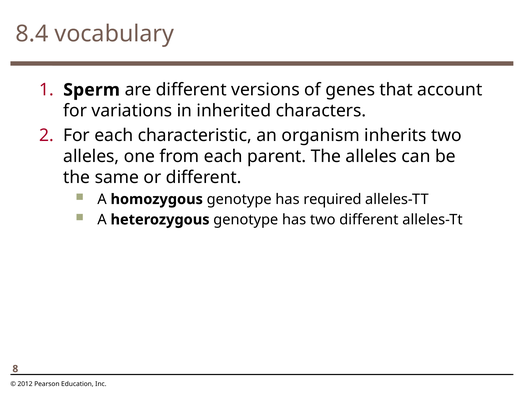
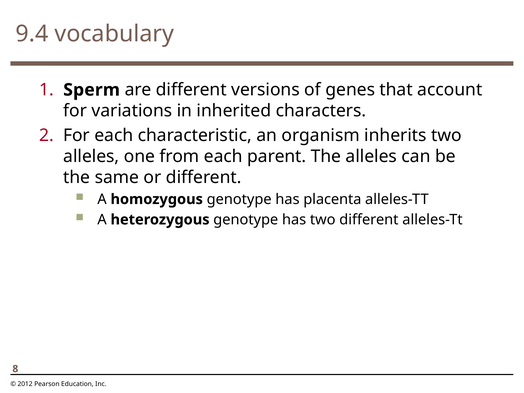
8.4: 8.4 -> 9.4
required: required -> placenta
